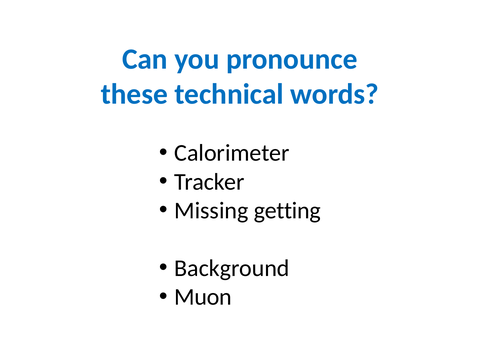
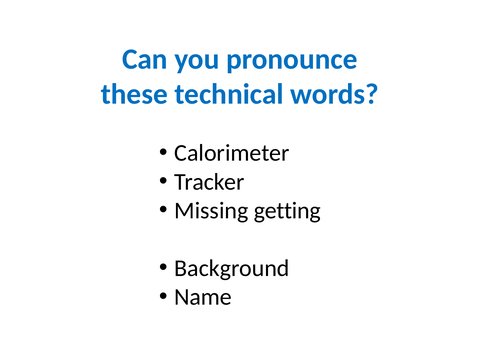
Muon: Muon -> Name
